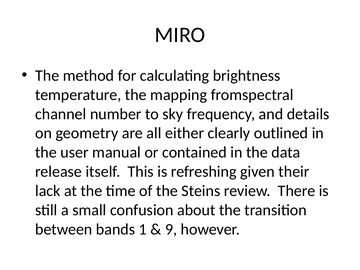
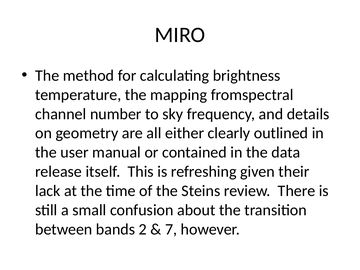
1: 1 -> 2
9: 9 -> 7
